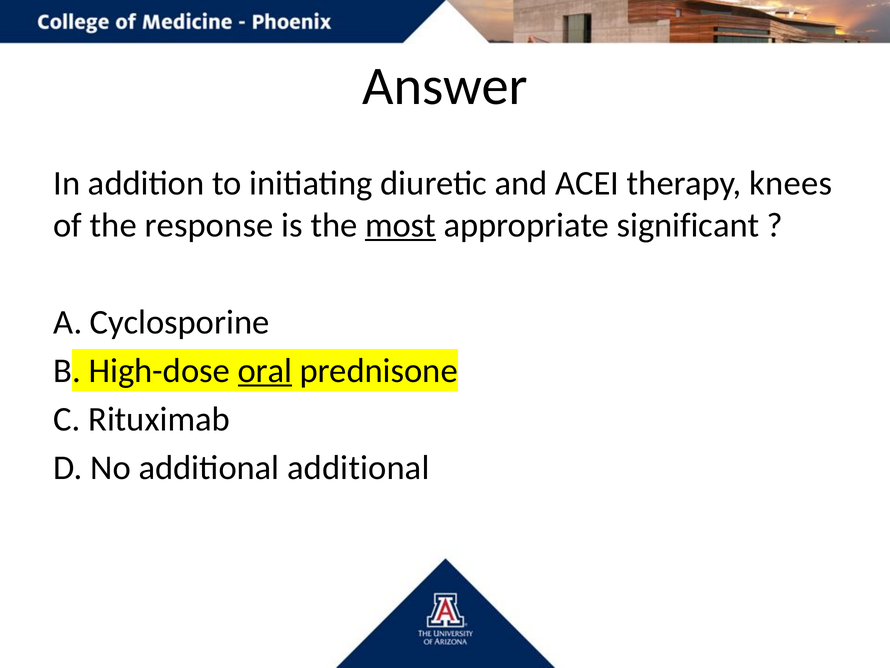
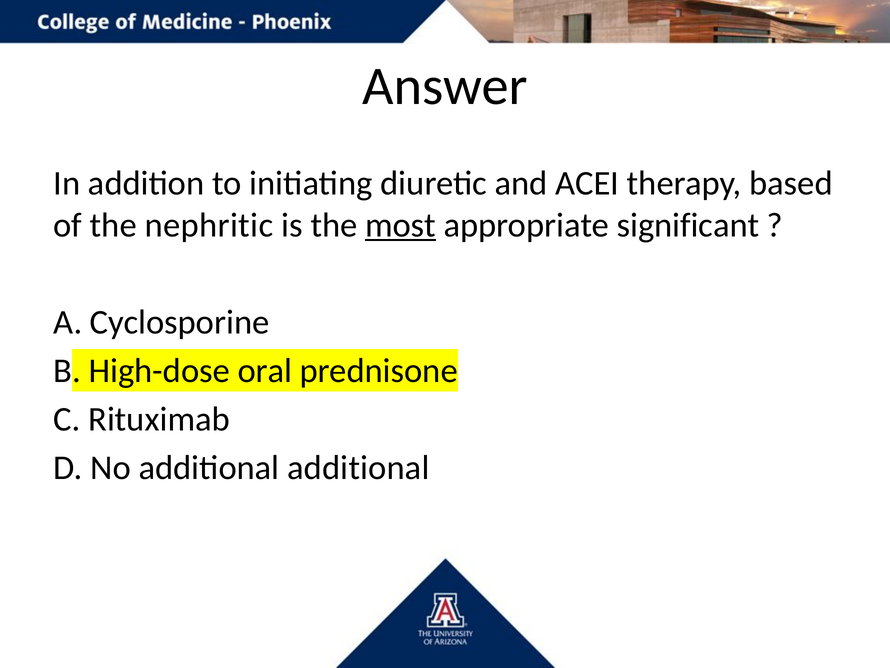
knees: knees -> based
response: response -> nephritic
oral underline: present -> none
